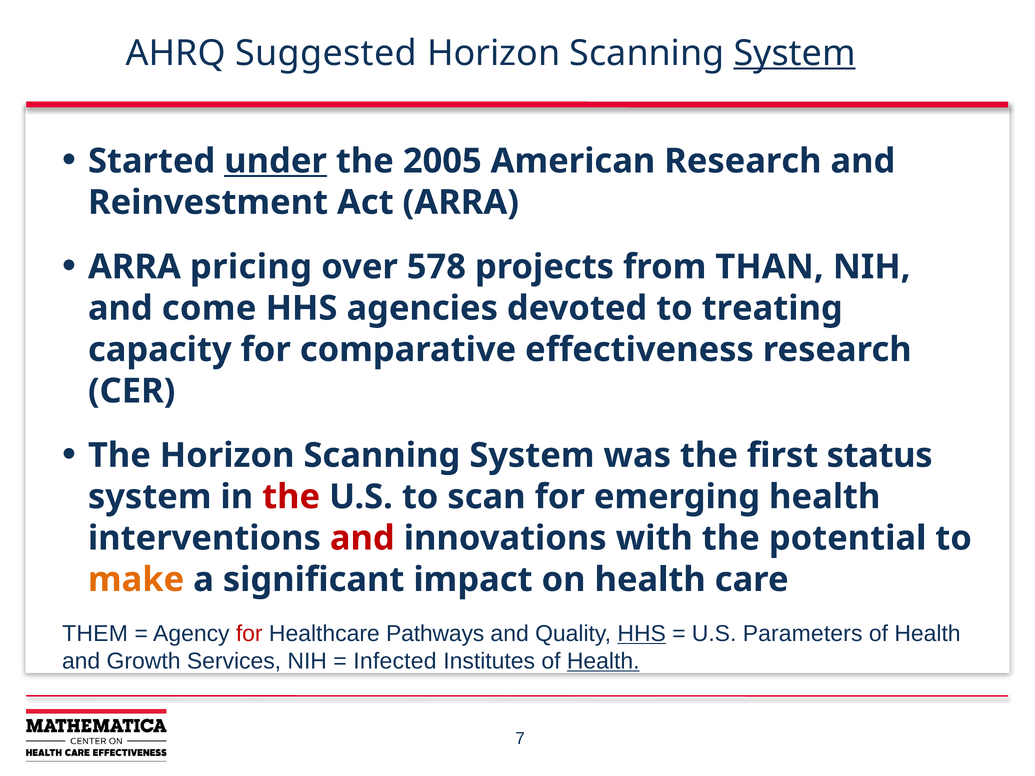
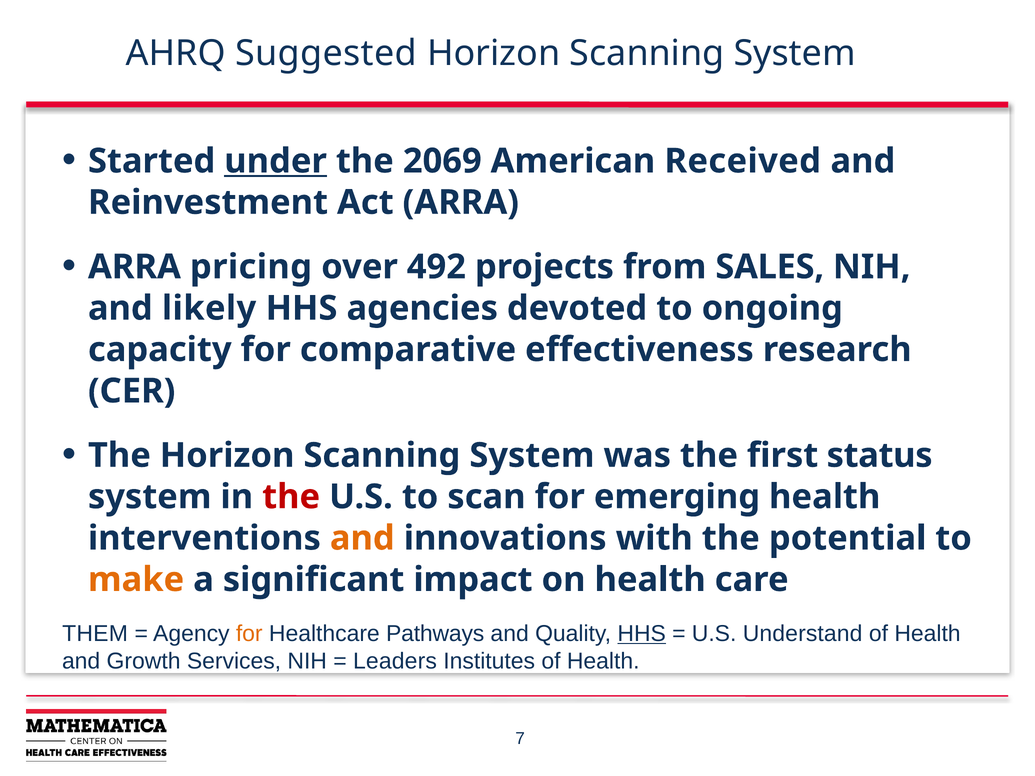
System at (795, 53) underline: present -> none
2005: 2005 -> 2069
American Research: Research -> Received
578: 578 -> 492
THAN: THAN -> SALES
come: come -> likely
treating: treating -> ongoing
and at (362, 538) colour: red -> orange
for at (249, 634) colour: red -> orange
Parameters: Parameters -> Understand
Infected: Infected -> Leaders
Health at (603, 661) underline: present -> none
